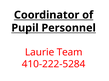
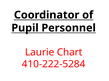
Team: Team -> Chart
